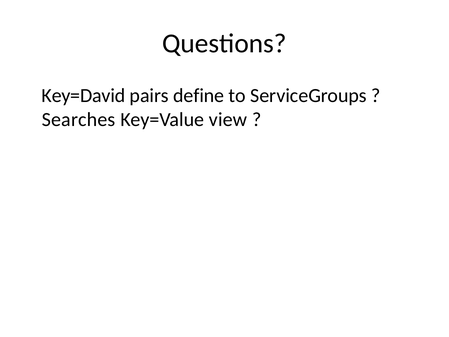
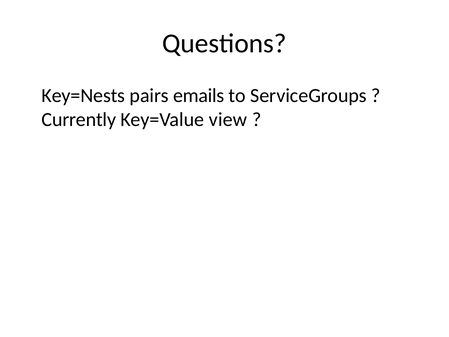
Key=David: Key=David -> Key=Nests
define: define -> emails
Searches: Searches -> Currently
